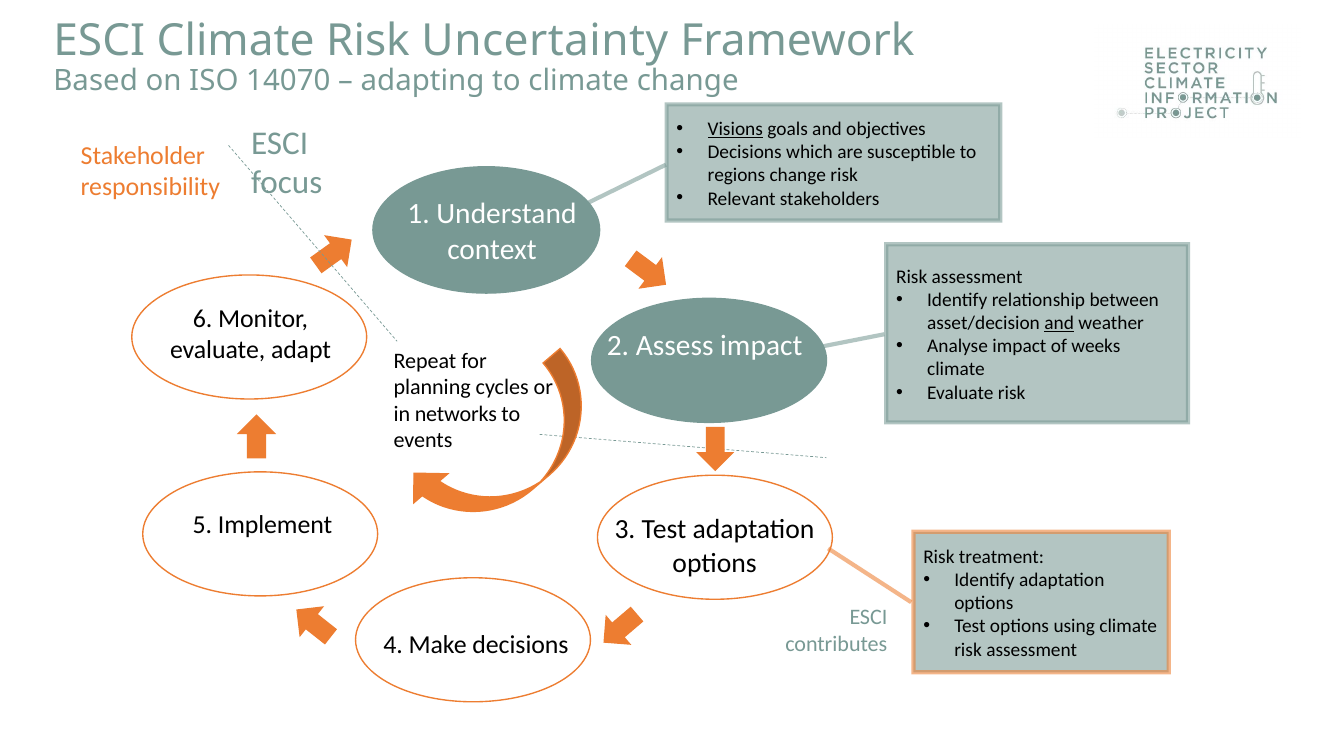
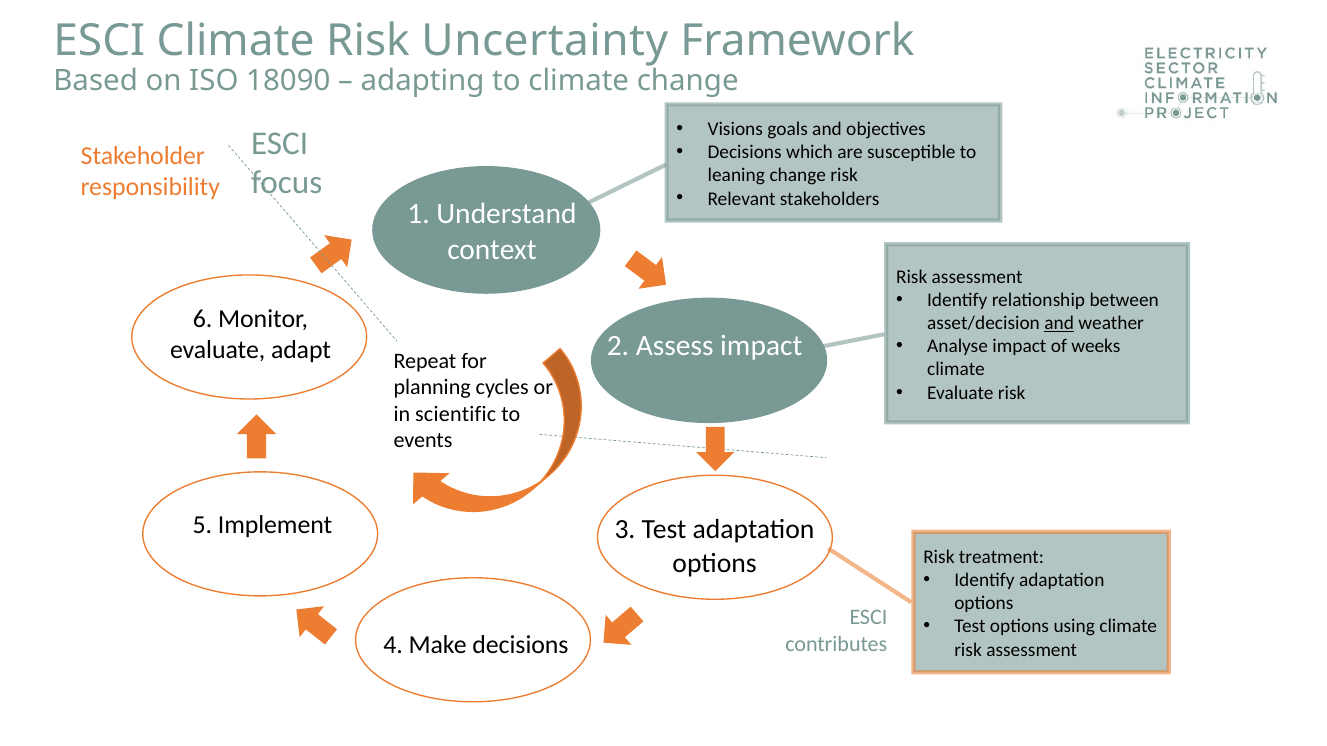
14070: 14070 -> 18090
Visions underline: present -> none
regions: regions -> leaning
networks: networks -> scientific
